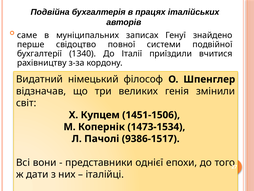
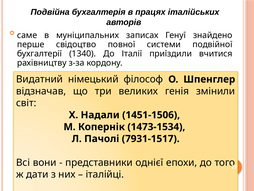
Купцем: Купцем -> Надали
9386-1517: 9386-1517 -> 7931-1517
